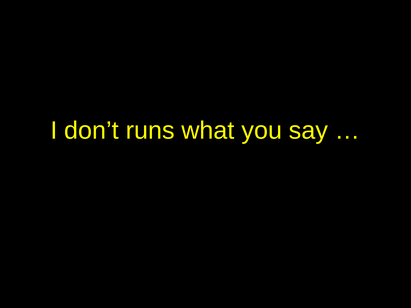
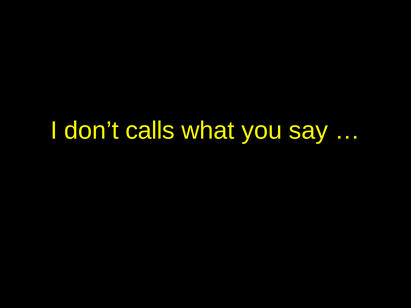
runs: runs -> calls
